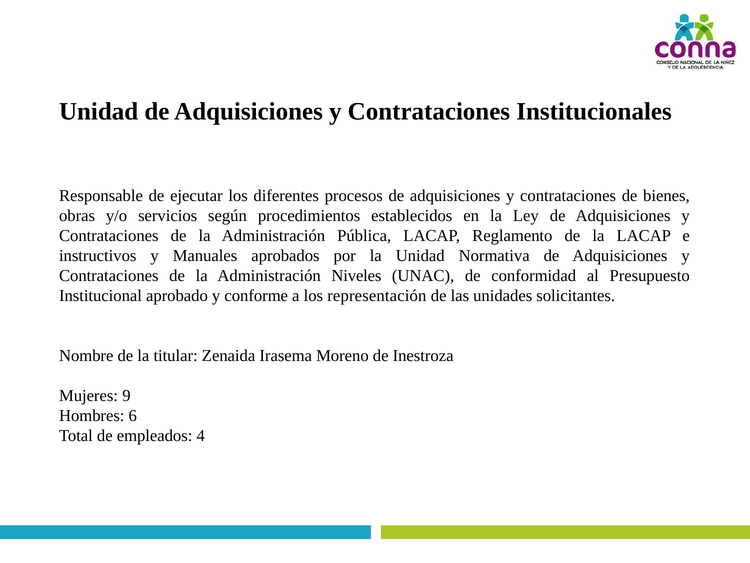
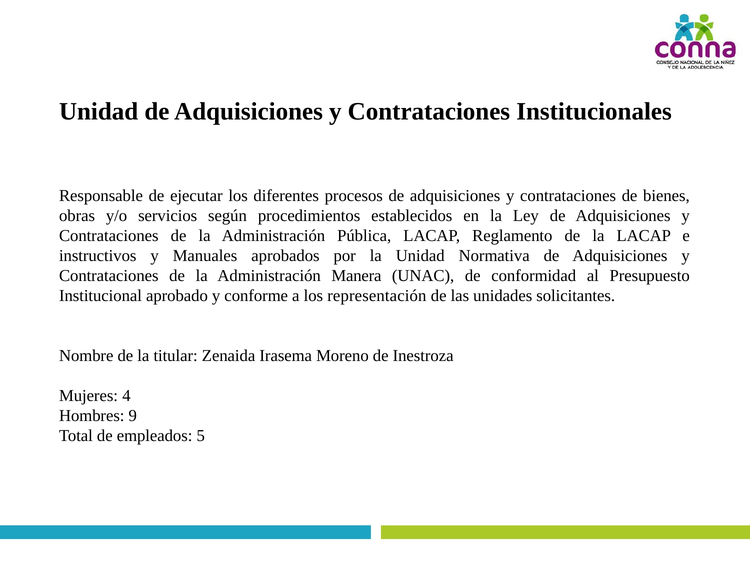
Niveles: Niveles -> Manera
9: 9 -> 4
6: 6 -> 9
4: 4 -> 5
